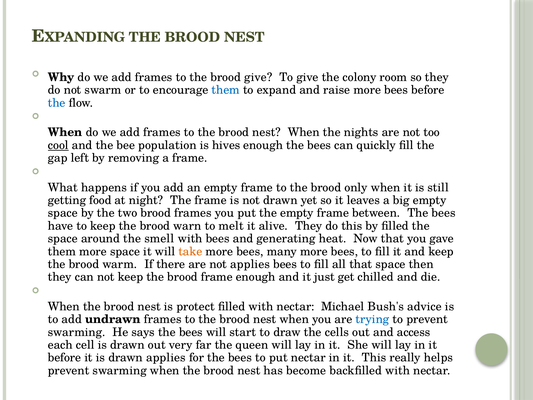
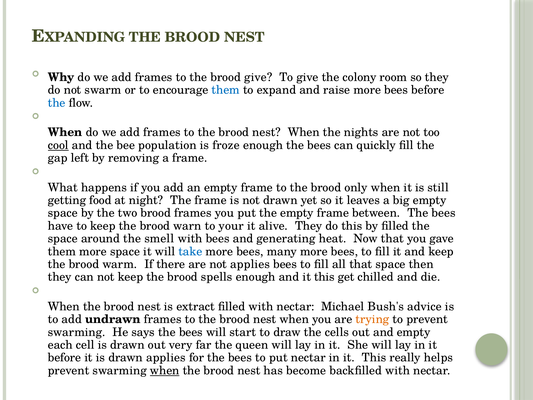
hives: hives -> froze
melt: melt -> your
take colour: orange -> blue
brood frame: frame -> spells
and it just: just -> this
protect: protect -> extract
trying colour: blue -> orange
and access: access -> empty
when at (165, 370) underline: none -> present
